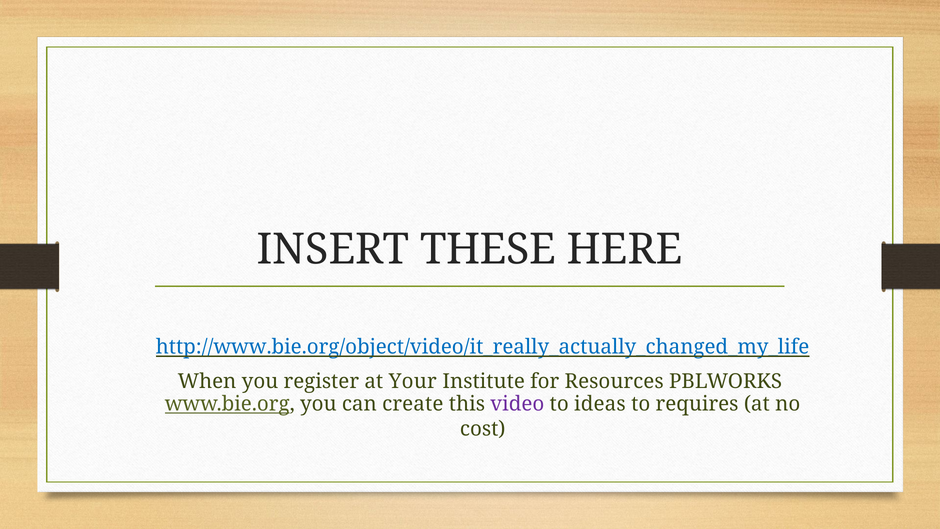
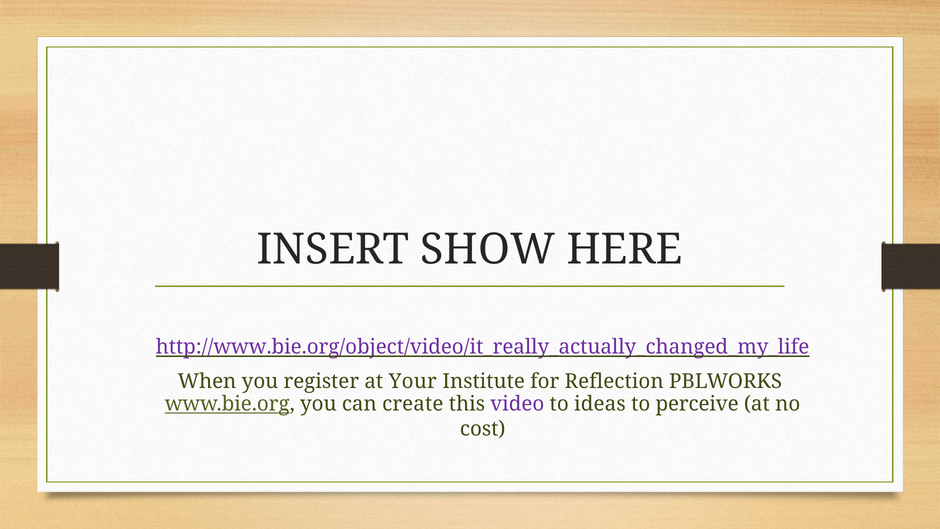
THESE: THESE -> SHOW
http://www.bie.org/object/video/it_really_actually_changed_my_life colour: blue -> purple
Resources: Resources -> Reflection
requires: requires -> perceive
